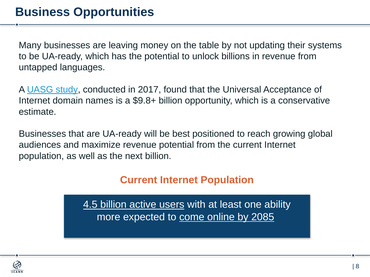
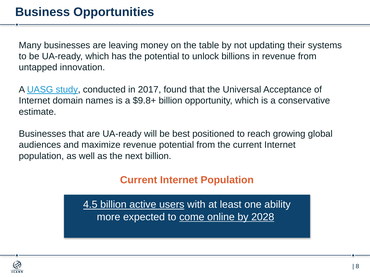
languages: languages -> innovation
2085: 2085 -> 2028
